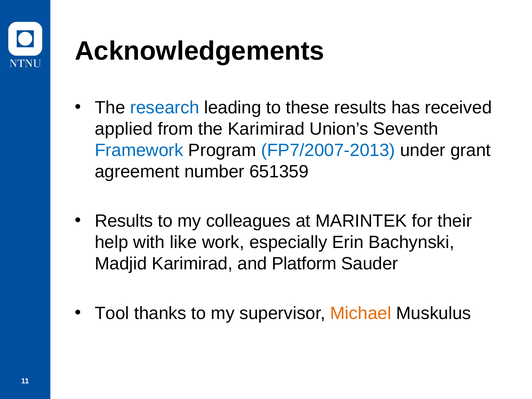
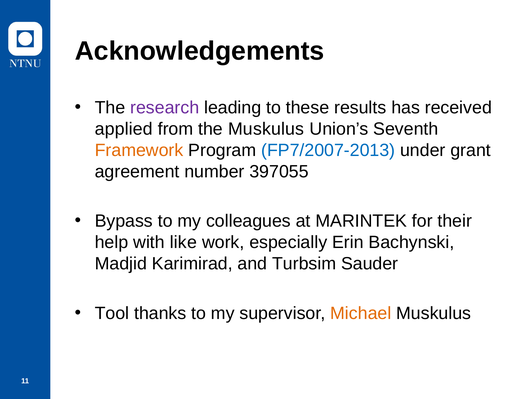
research colour: blue -> purple
the Karimirad: Karimirad -> Muskulus
Framework colour: blue -> orange
651359: 651359 -> 397055
Results at (124, 221): Results -> Bypass
Platform: Platform -> Turbsim
